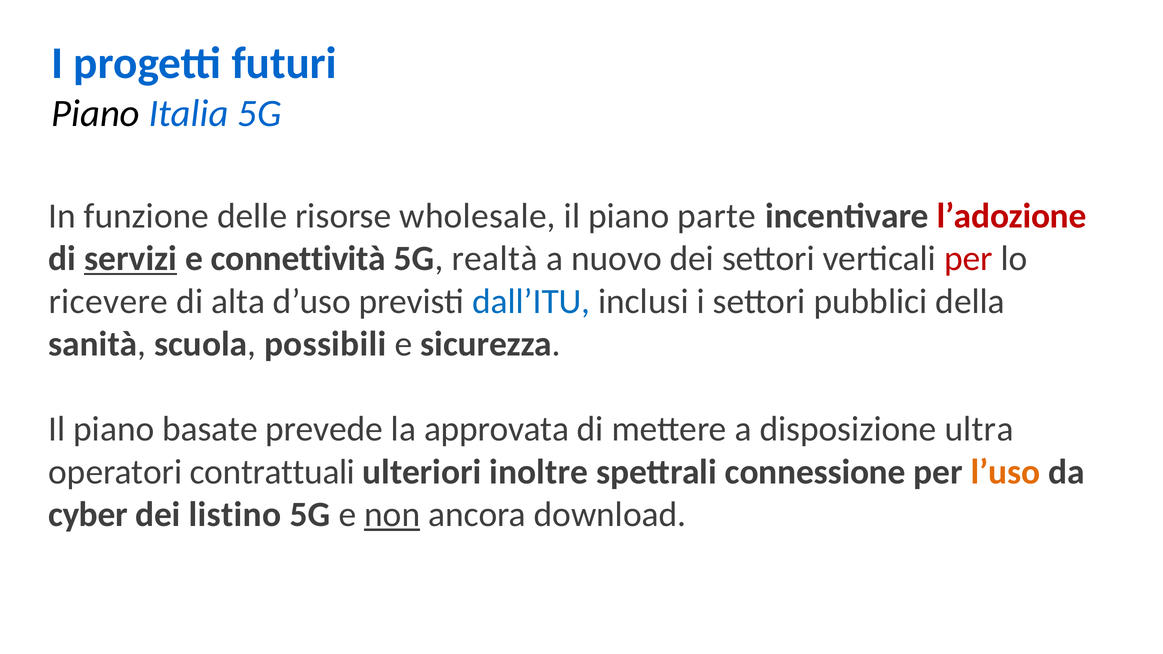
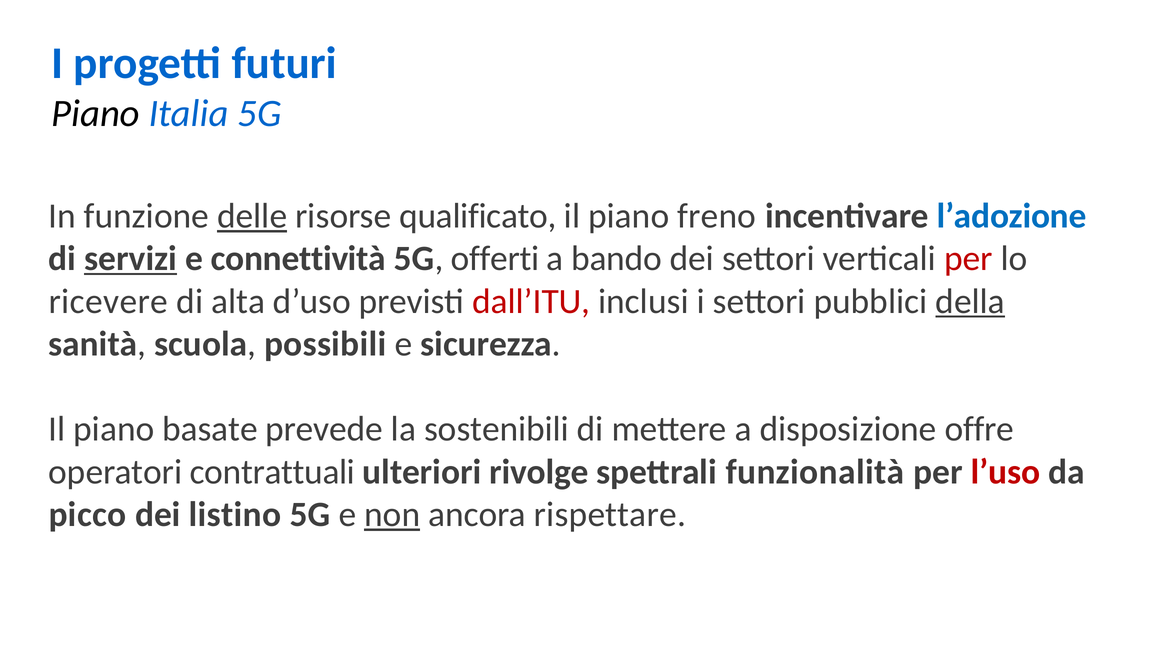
delle underline: none -> present
wholesale: wholesale -> qualificato
parte: parte -> freno
l’adozione colour: red -> blue
realtà: realtà -> offerti
nuovo: nuovo -> bando
dall’ITU colour: blue -> red
della underline: none -> present
approvata: approvata -> sostenibili
ultra: ultra -> offre
inoltre: inoltre -> rivolge
connessione: connessione -> funzionalità
l’uso colour: orange -> red
cyber: cyber -> picco
download: download -> rispettare
